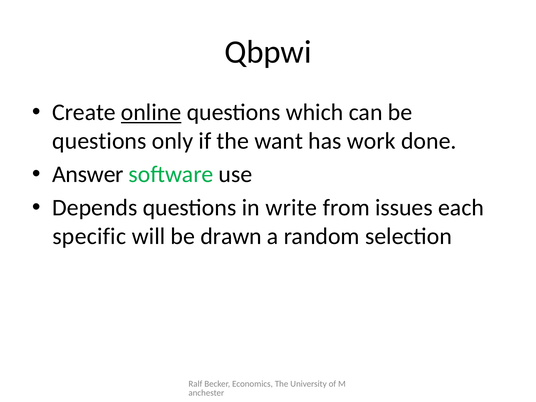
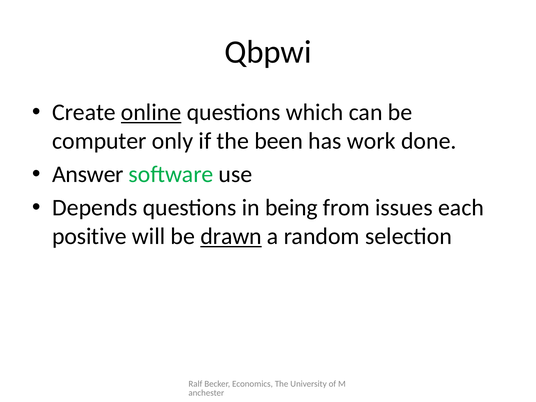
questions at (99, 141): questions -> computer
want: want -> been
write: write -> being
specific: specific -> positive
drawn underline: none -> present
